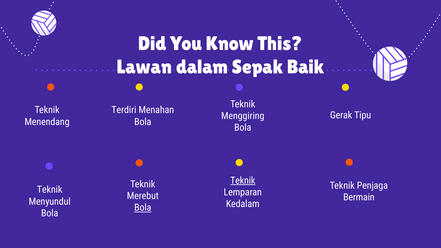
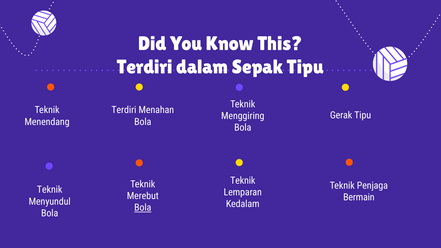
Lawan at (144, 67): Lawan -> Terdiri
Sepak Baik: Baik -> Tipu
Teknik at (243, 181) underline: present -> none
